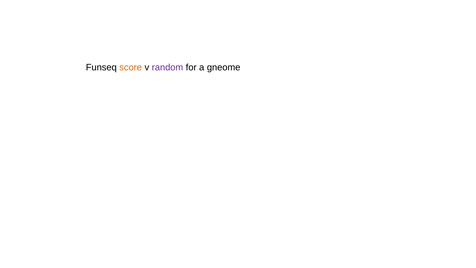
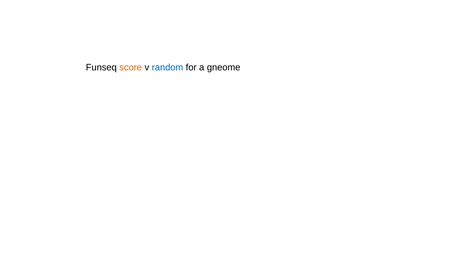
random colour: purple -> blue
